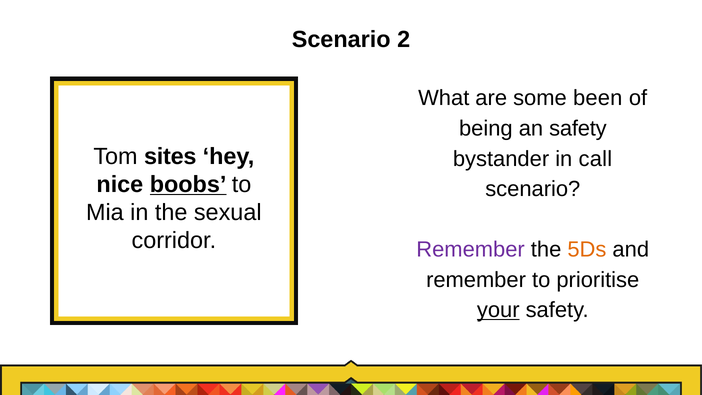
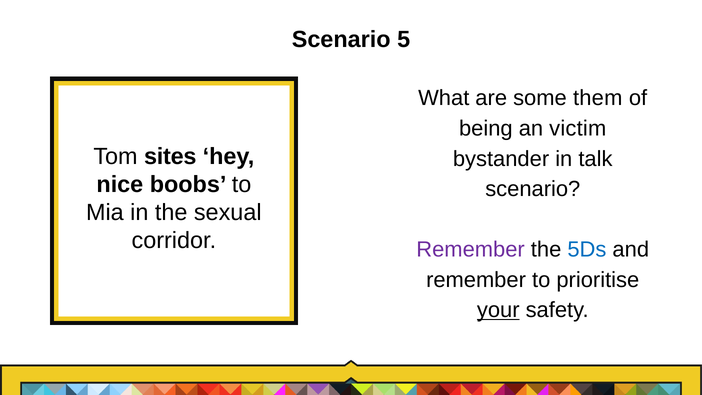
2: 2 -> 5
been: been -> them
an safety: safety -> victim
call: call -> talk
boobs underline: present -> none
5Ds colour: orange -> blue
